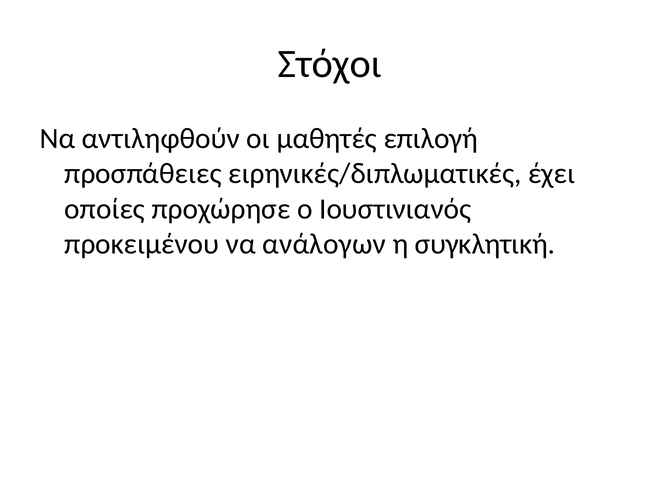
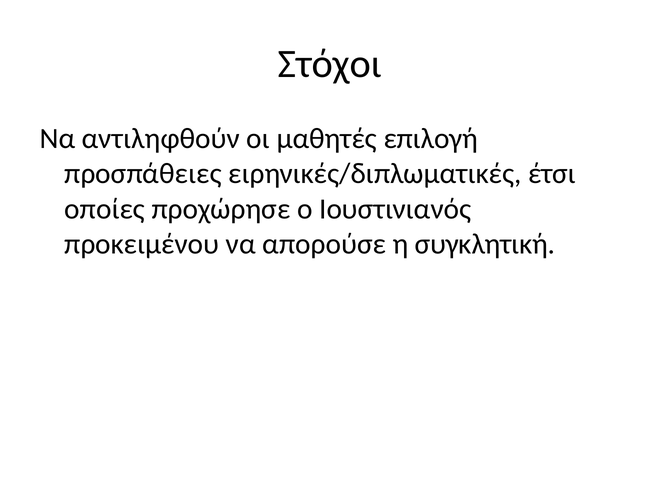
έχει: έχει -> έτσι
ανάλογων: ανάλογων -> απορούσε
